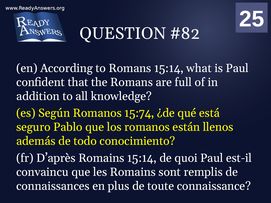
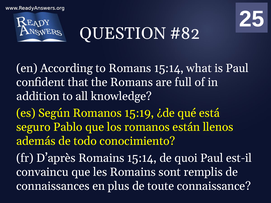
15:74: 15:74 -> 15:19
